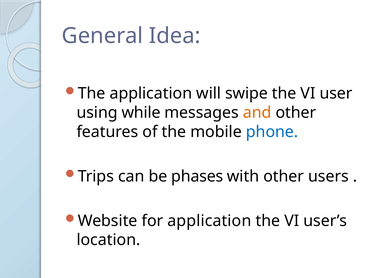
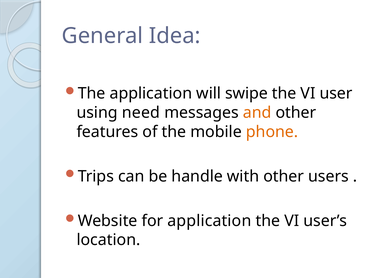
while: while -> need
phone colour: blue -> orange
phases: phases -> handle
